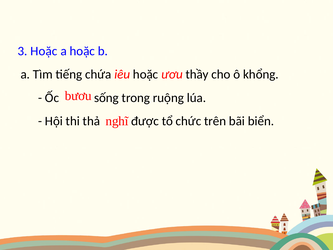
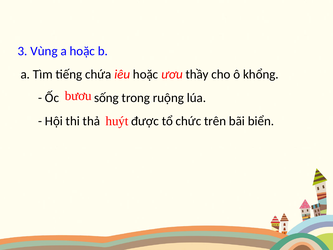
3 Hoặc: Hoặc -> Vùng
nghĩ: nghĩ -> huýt
